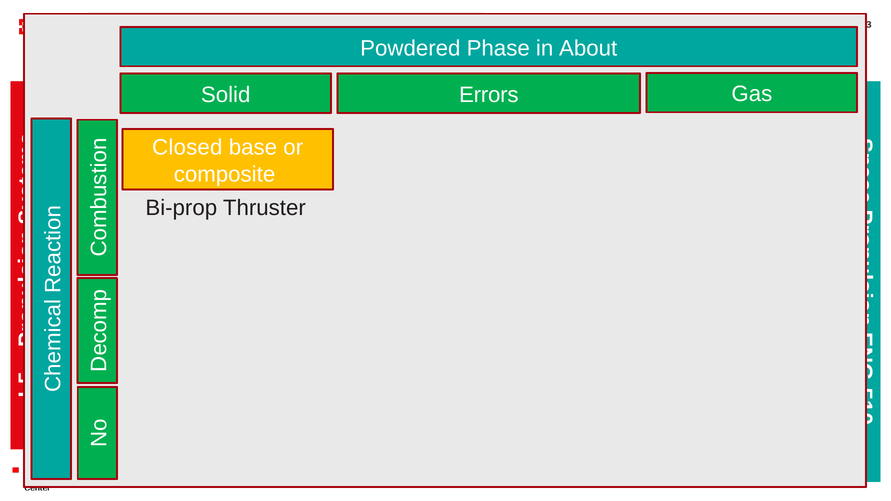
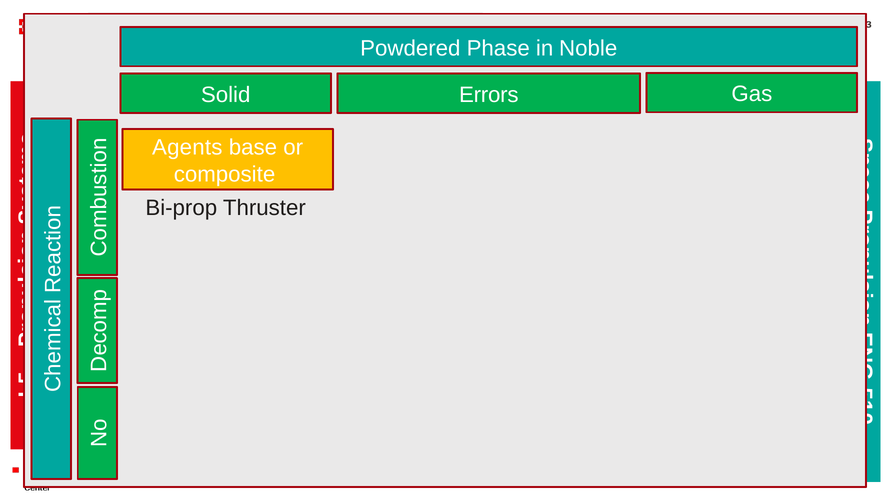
About: About -> Noble
Closed: Closed -> Agents
